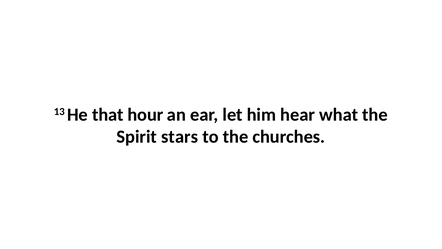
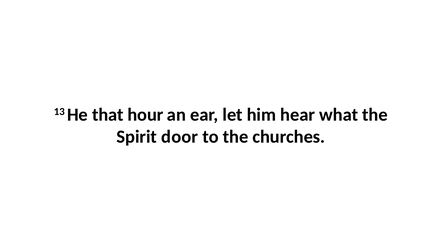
stars: stars -> door
